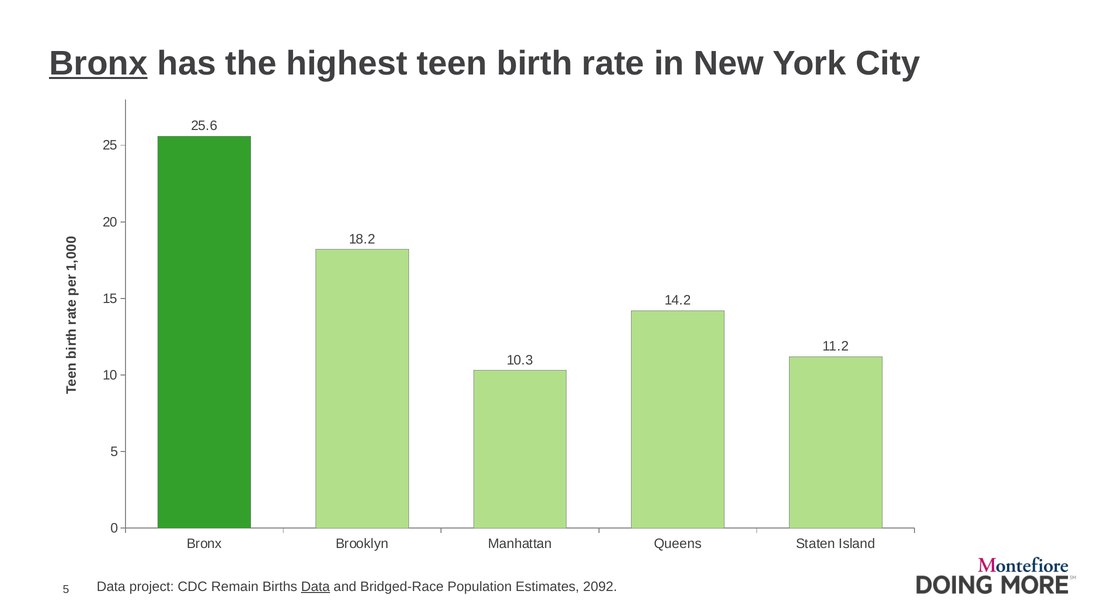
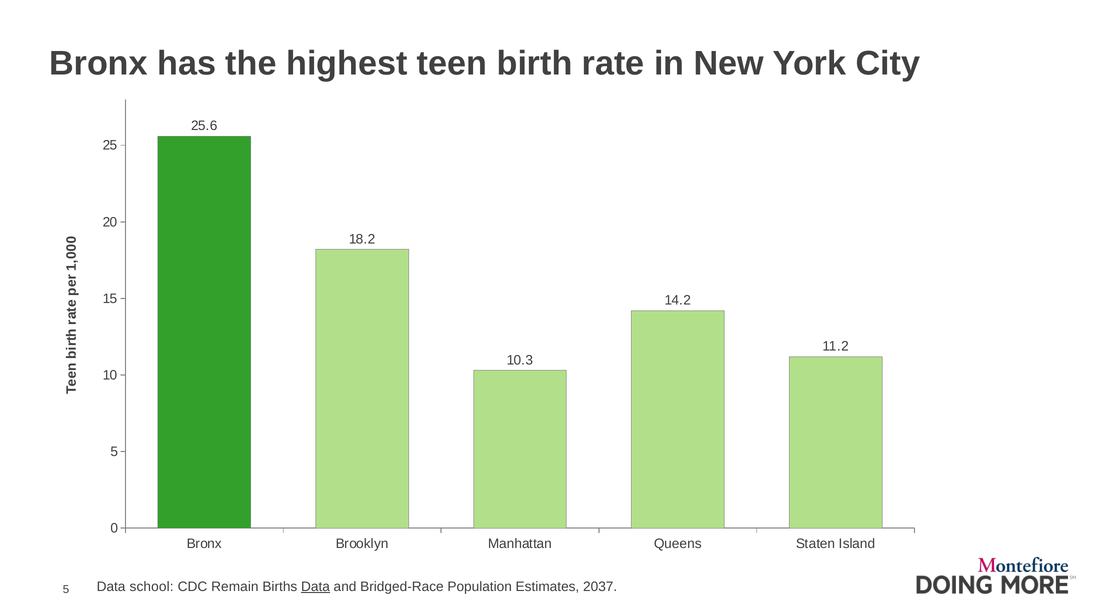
Bronx at (98, 63) underline: present -> none
project: project -> school
2092: 2092 -> 2037
